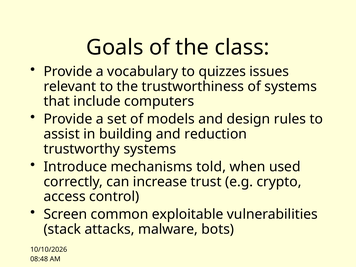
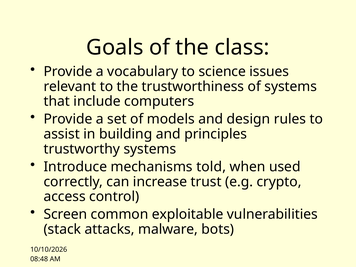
quizzes: quizzes -> science
reduction: reduction -> principles
